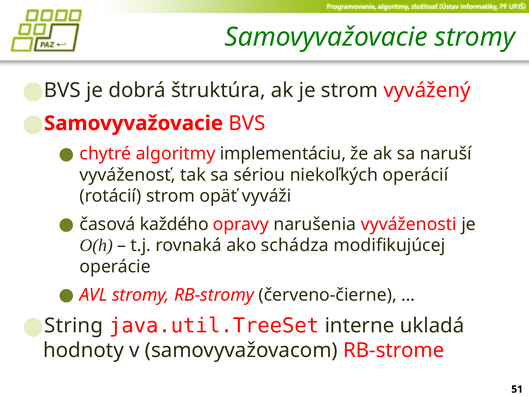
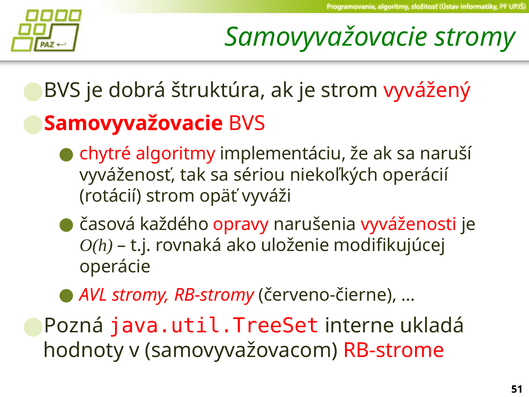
schádza: schádza -> uloženie
String: String -> Pozná
